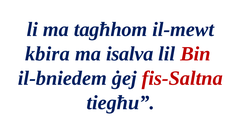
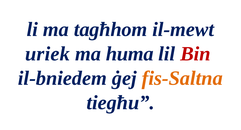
kbira: kbira -> uriek
isalva: isalva -> huma
fis-Saltna colour: red -> orange
